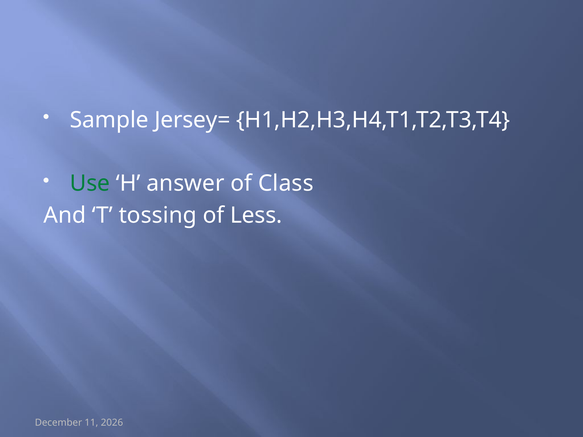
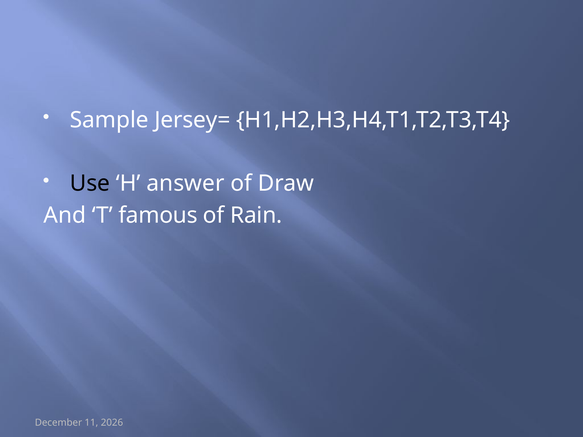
Use colour: green -> black
Class: Class -> Draw
tossing: tossing -> famous
Less: Less -> Rain
